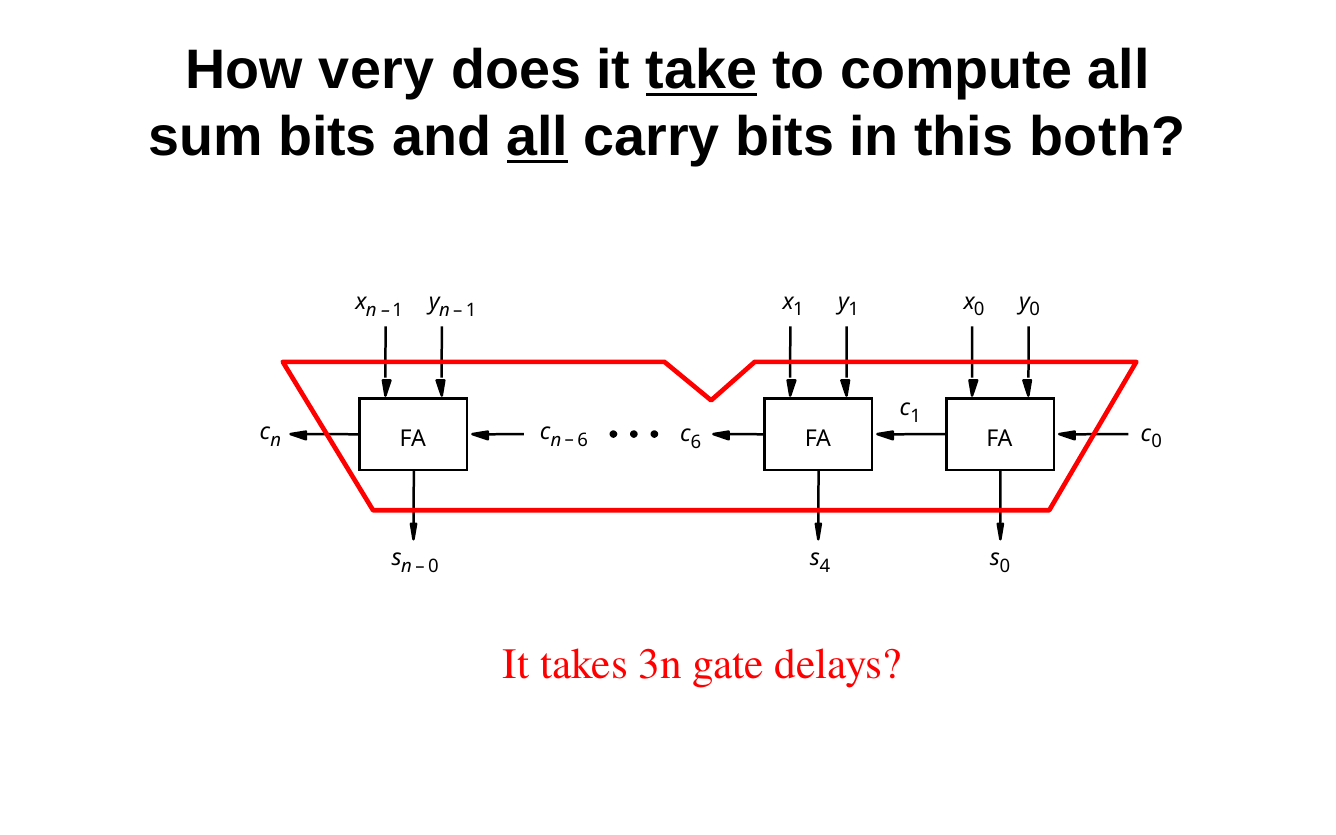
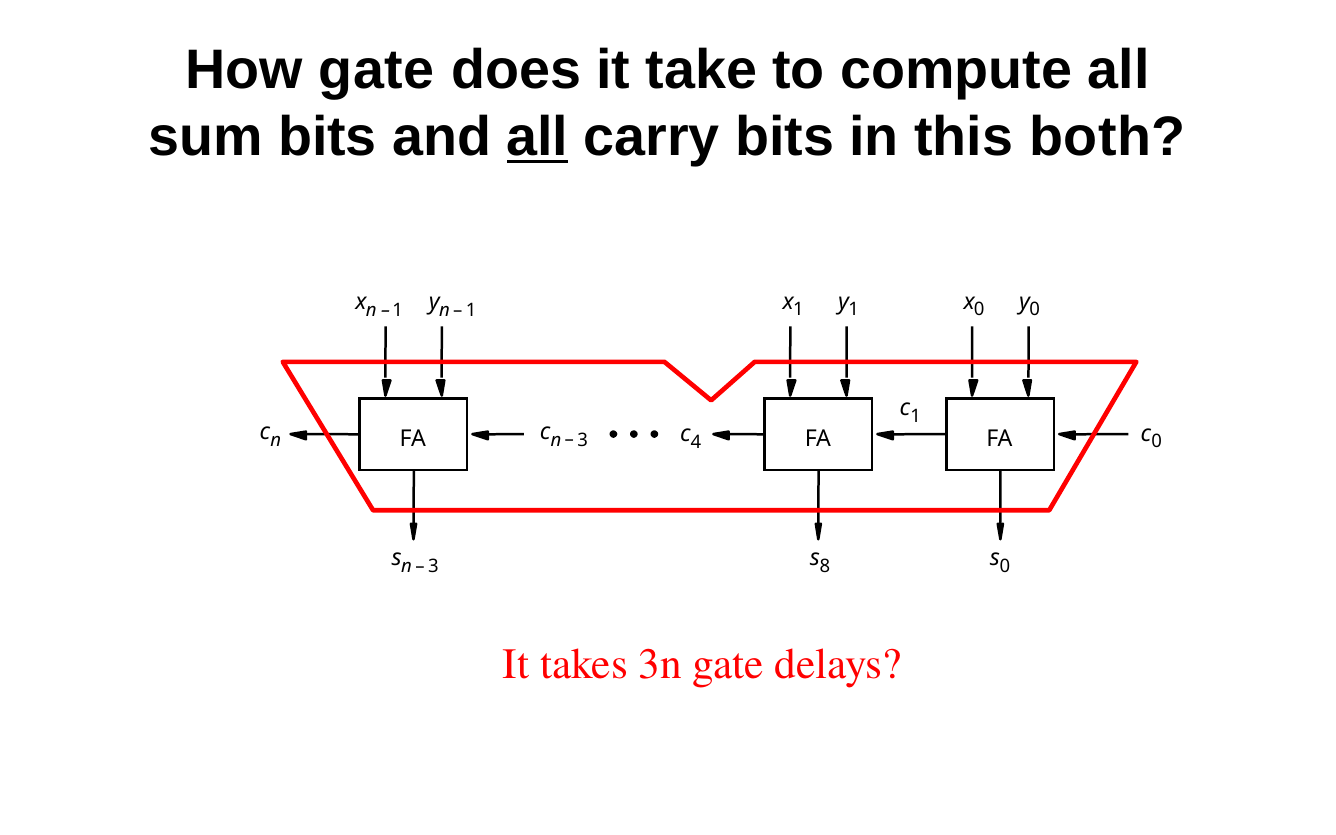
How very: very -> gate
take underline: present -> none
c n 6: 6 -> 3
c 6: 6 -> 4
s n 0: 0 -> 3
4: 4 -> 8
